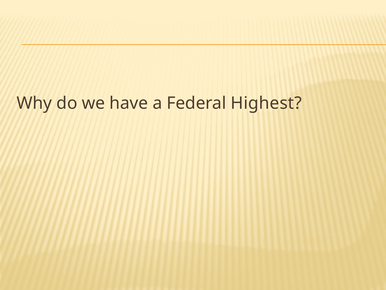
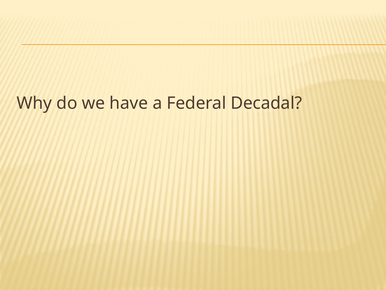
Highest: Highest -> Decadal
